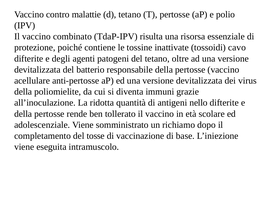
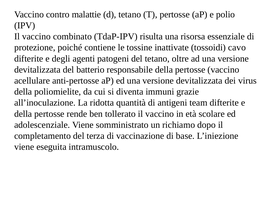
nello: nello -> team
tosse: tosse -> terza
